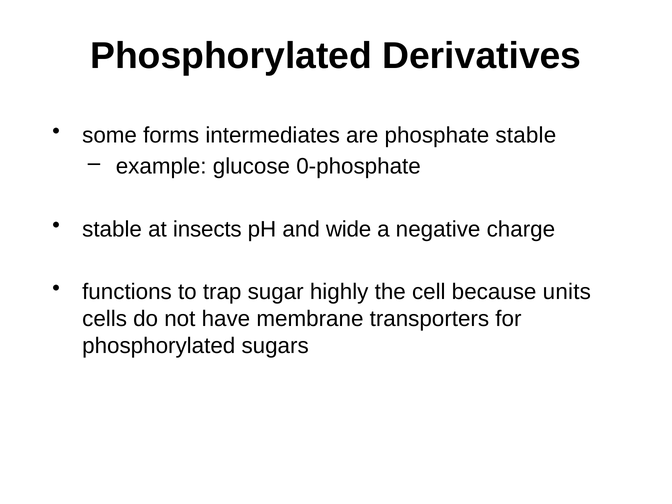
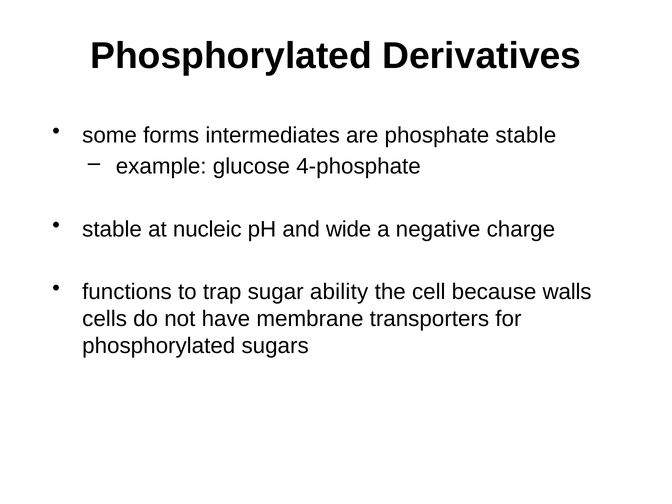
0-phosphate: 0-phosphate -> 4-phosphate
insects: insects -> nucleic
highly: highly -> ability
units: units -> walls
